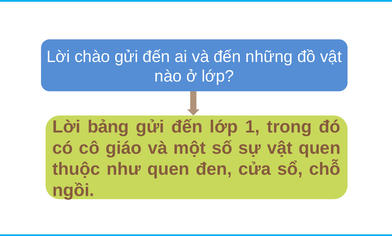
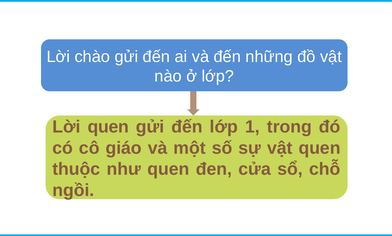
Lời bảng: bảng -> quen
